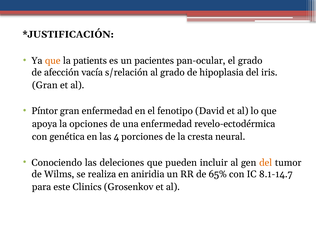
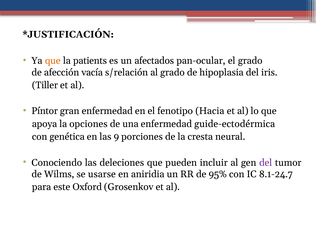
pacientes: pacientes -> afectados
Gran at (45, 85): Gran -> Tiller
David: David -> Hacia
revelo-ectodérmica: revelo-ectodérmica -> guide-ectodérmica
4: 4 -> 9
del at (266, 163) colour: orange -> purple
realiza: realiza -> usarse
65%: 65% -> 95%
8.1-14.7: 8.1-14.7 -> 8.1-24.7
Clinics: Clinics -> Oxford
